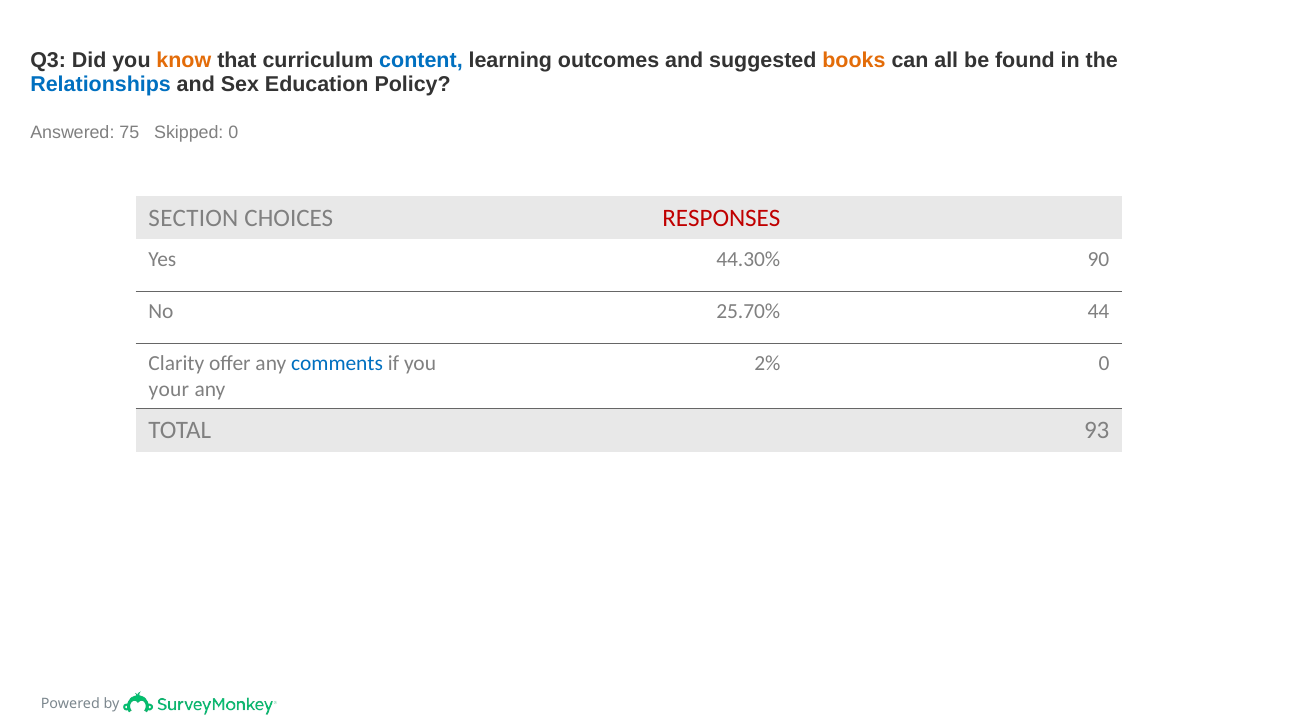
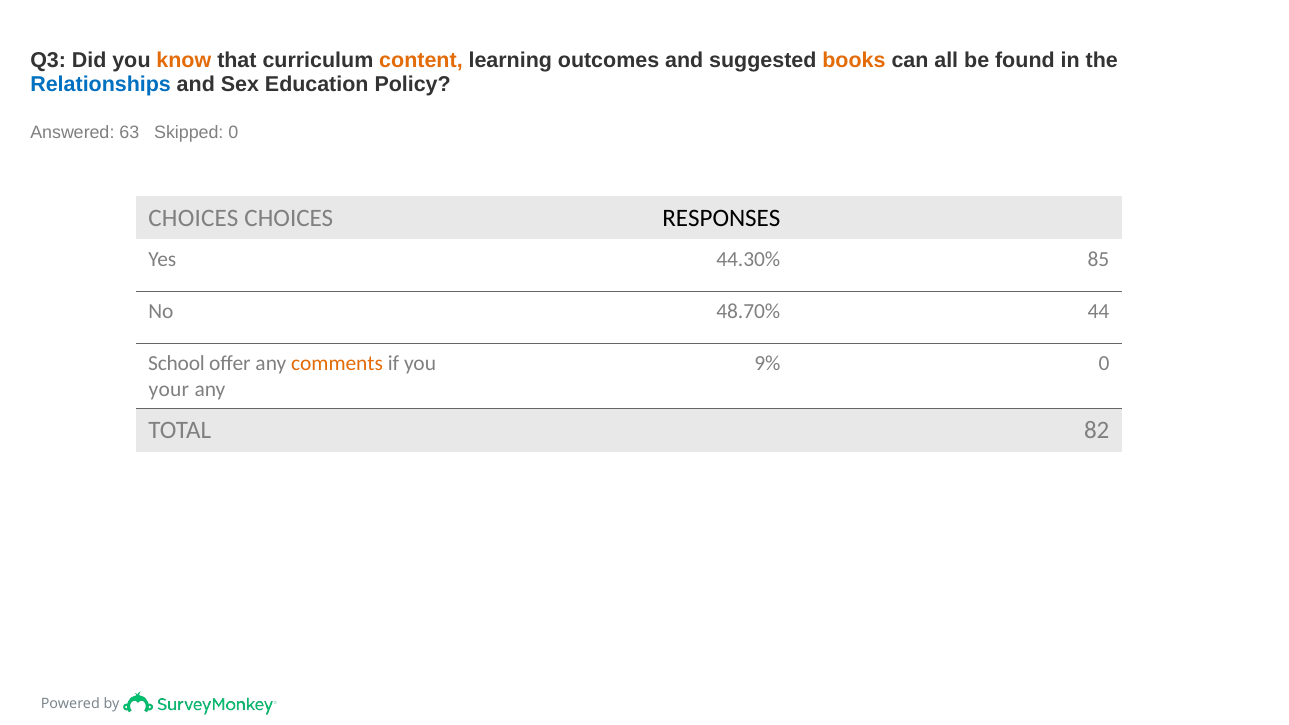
content colour: blue -> orange
75: 75 -> 63
SECTION at (193, 218): SECTION -> CHOICES
RESPONSES colour: red -> black
90: 90 -> 85
25.70%: 25.70% -> 48.70%
Clarity: Clarity -> School
comments colour: blue -> orange
2%: 2% -> 9%
93: 93 -> 82
